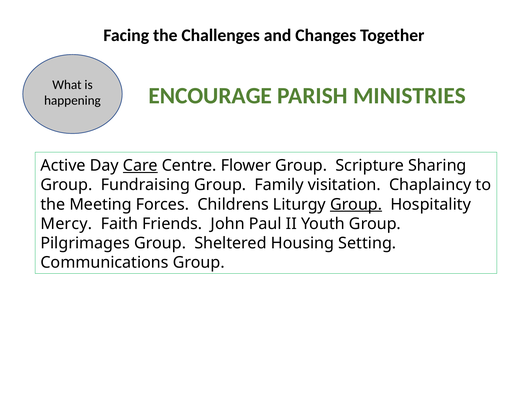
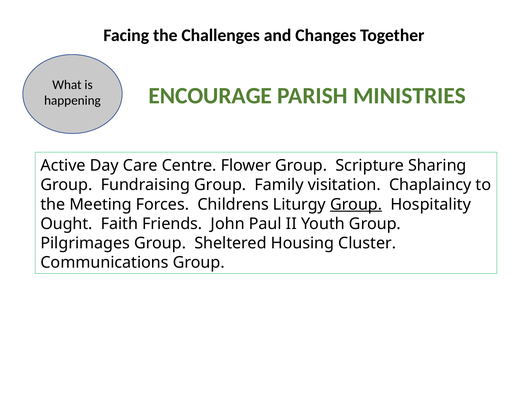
Care underline: present -> none
Mercy: Mercy -> Ought
Setting: Setting -> Cluster
